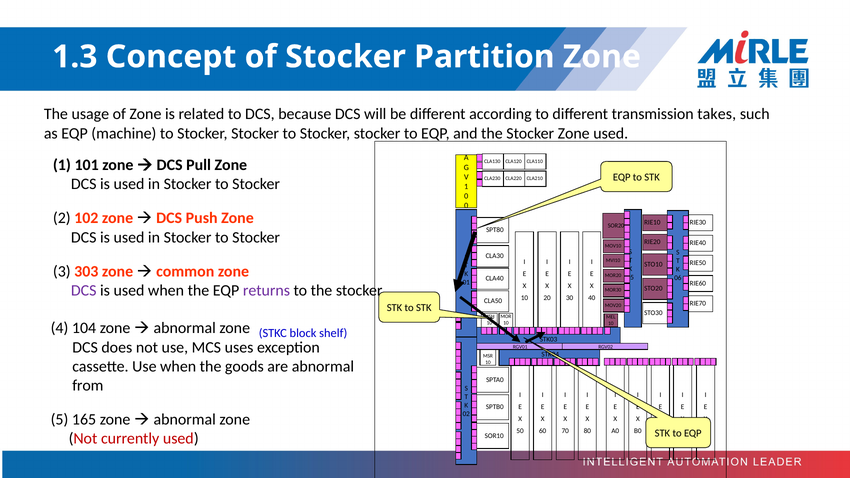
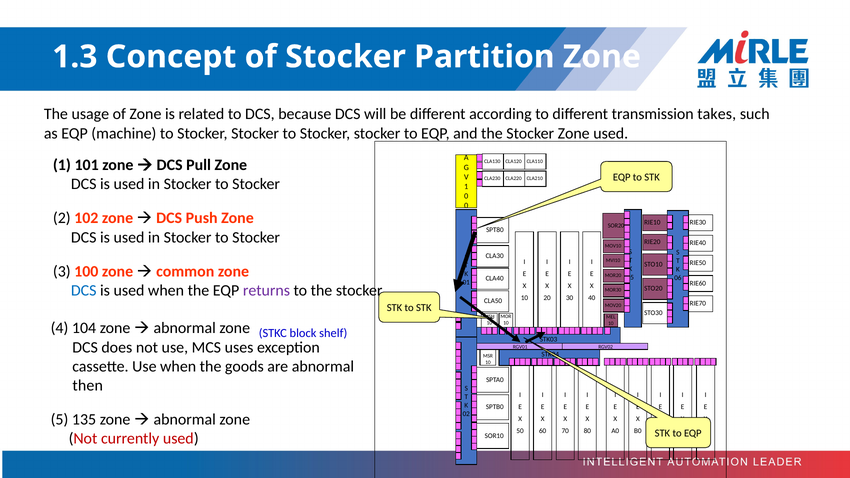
303: 303 -> 100
DCS at (84, 290) colour: purple -> blue
from: from -> then
165: 165 -> 135
